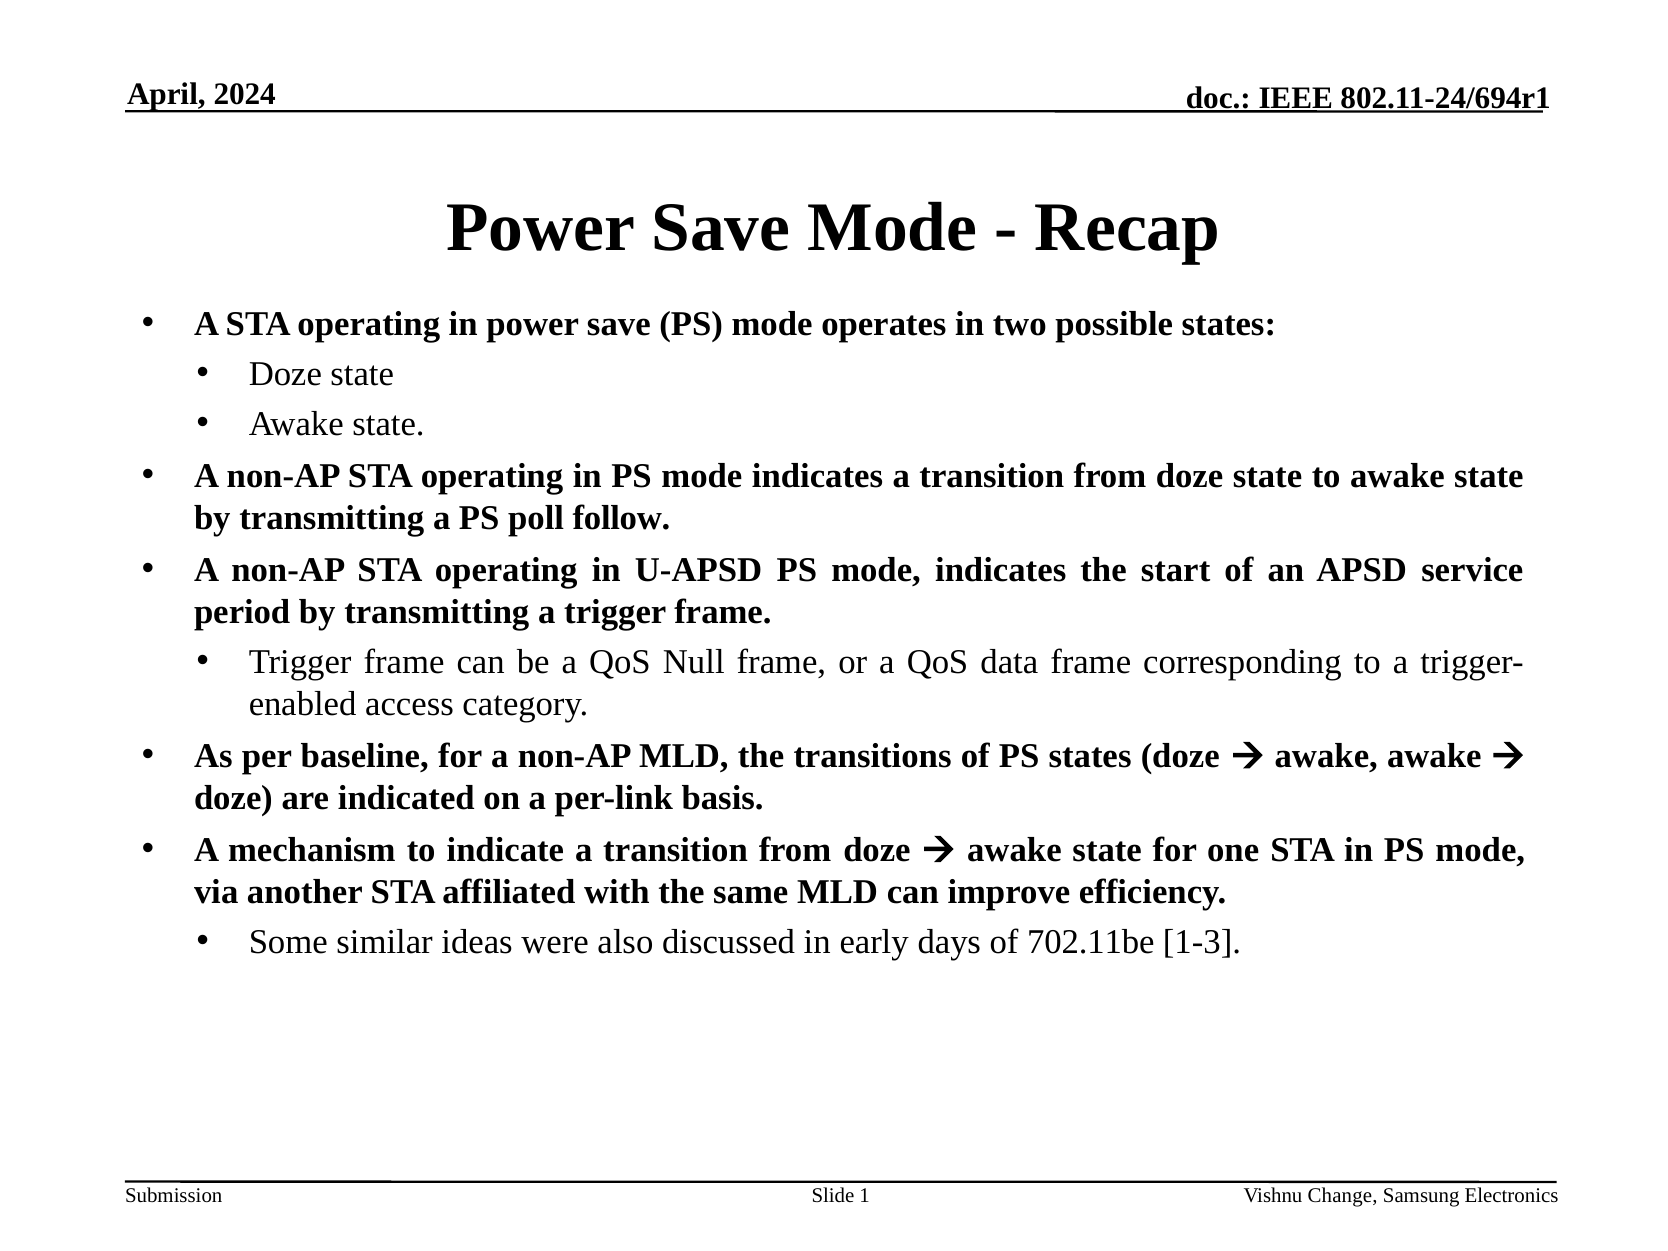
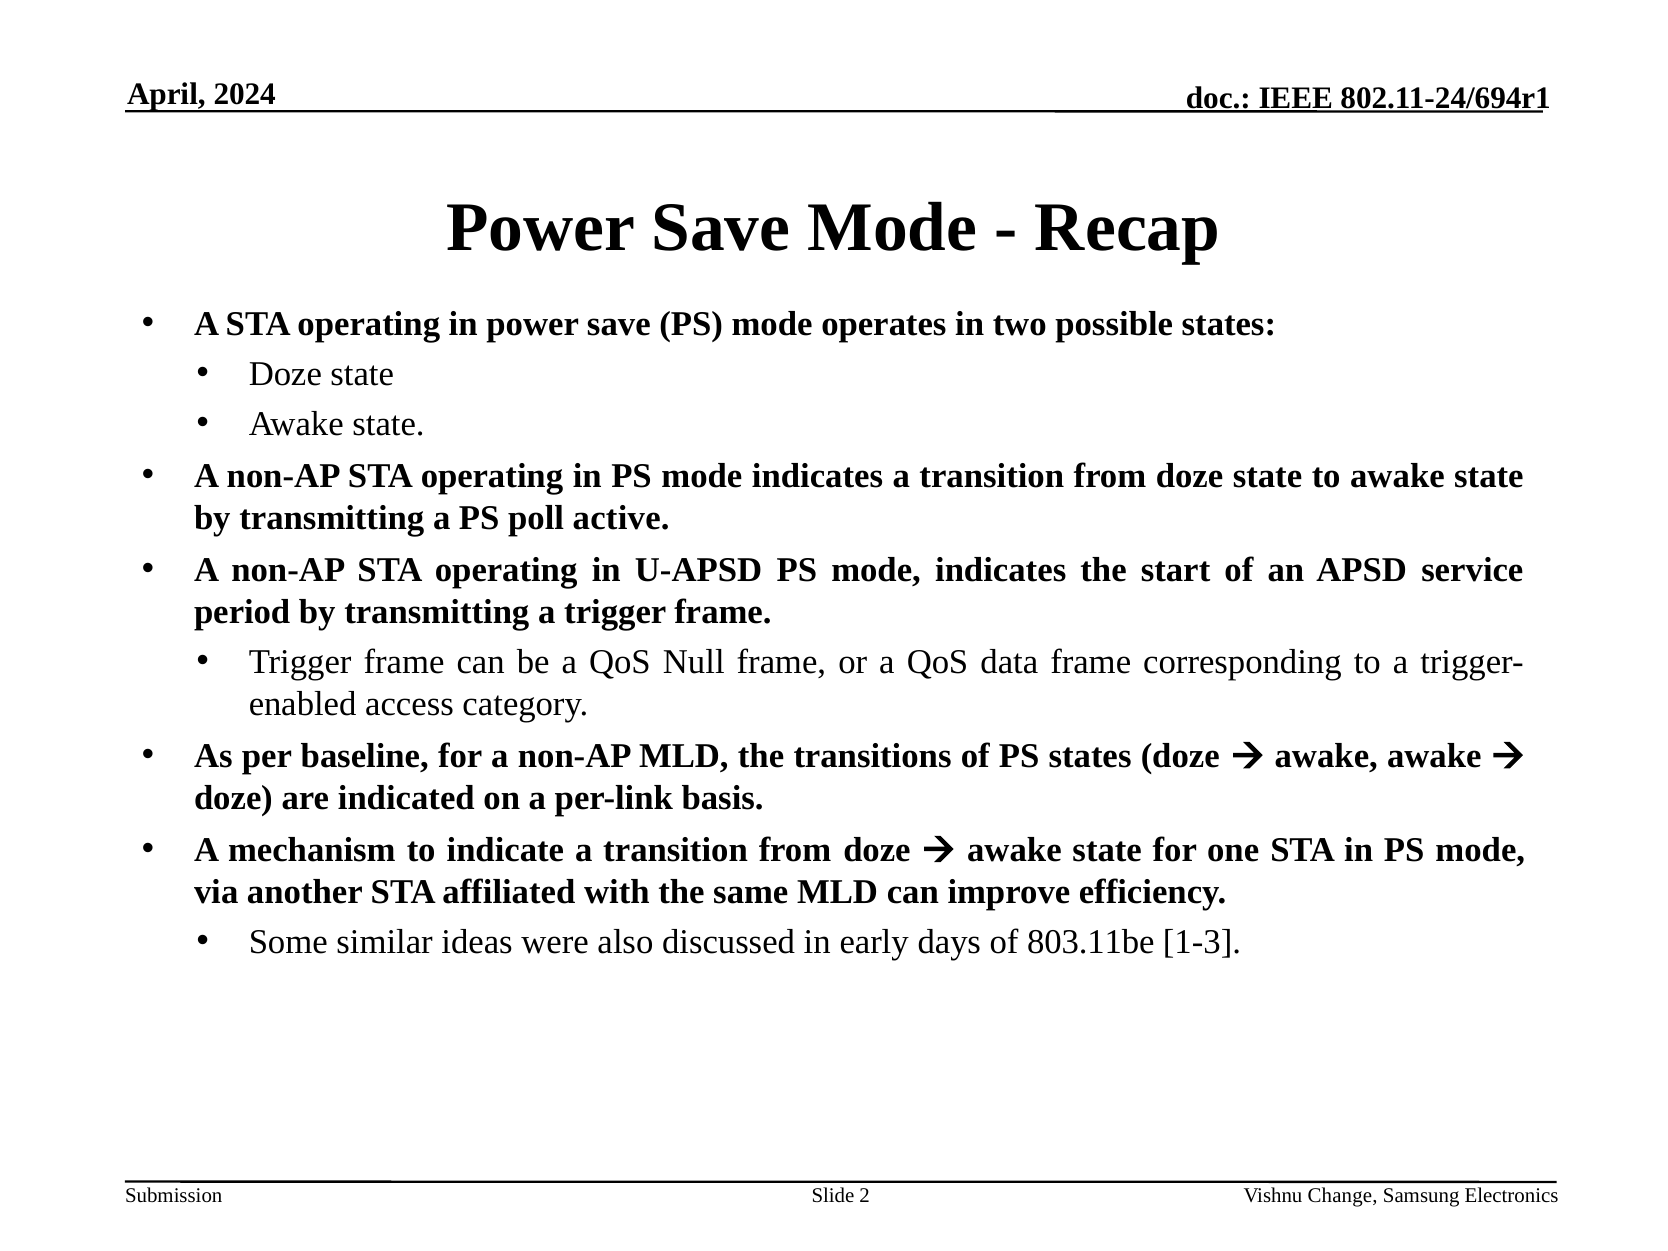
follow: follow -> active
702.11be: 702.11be -> 803.11be
1: 1 -> 2
